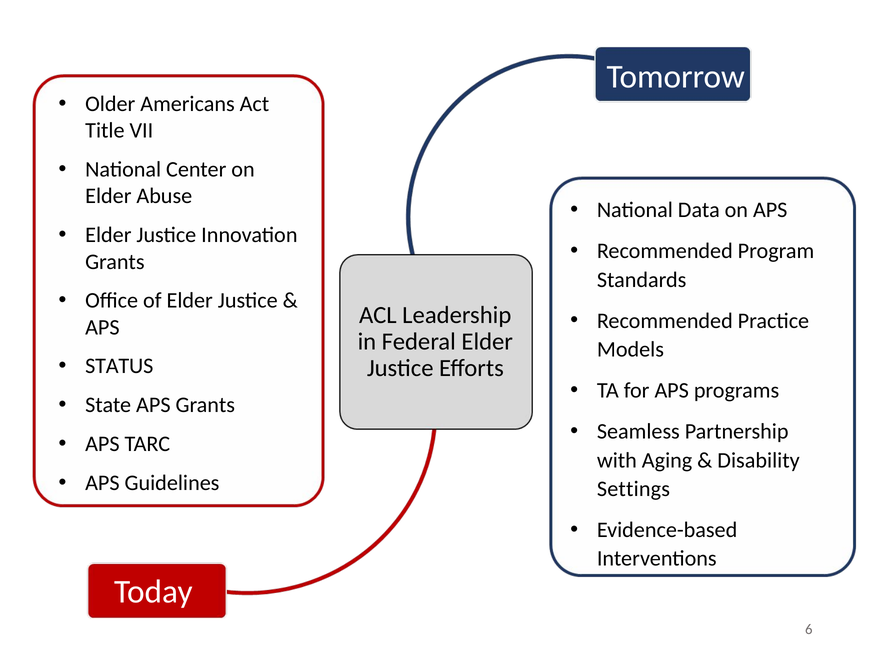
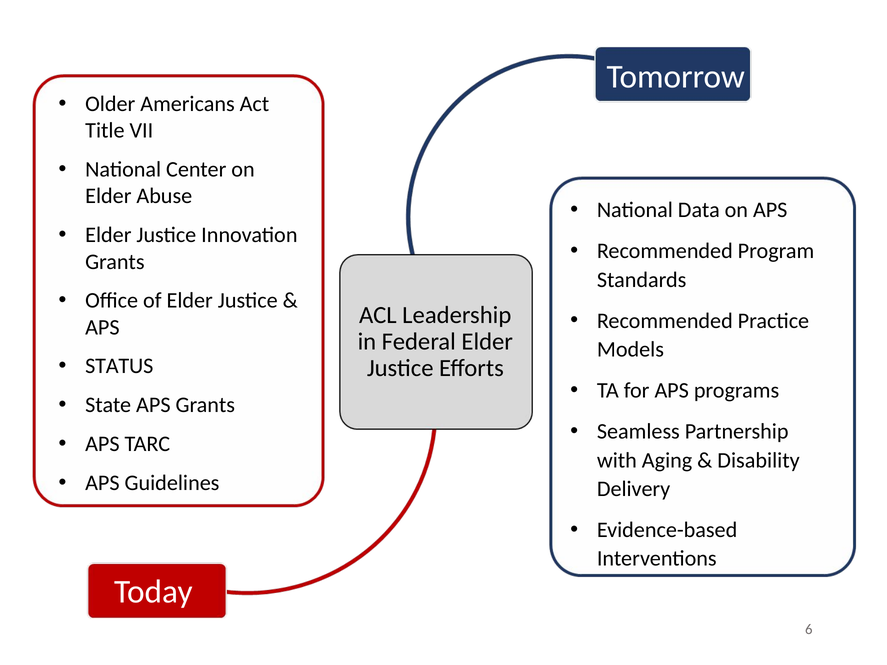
Settings: Settings -> Delivery
